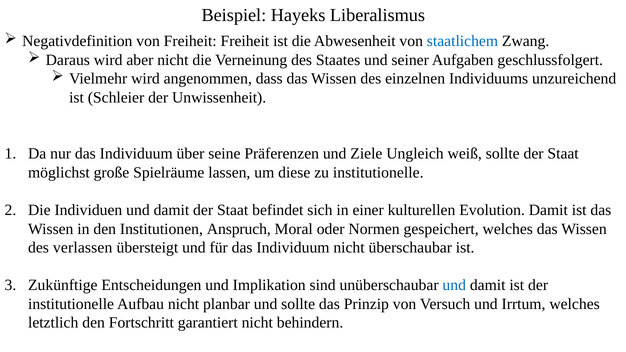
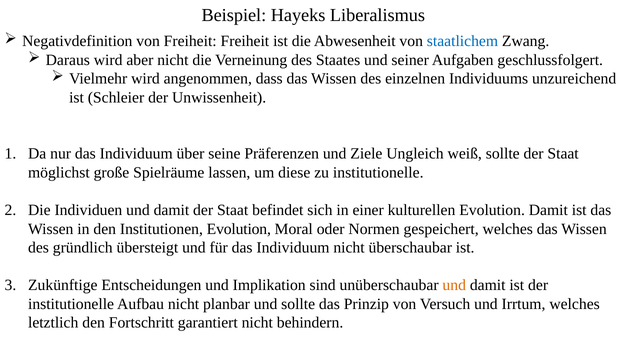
Institutionen Anspruch: Anspruch -> Evolution
verlassen: verlassen -> gründlich
und at (454, 285) colour: blue -> orange
